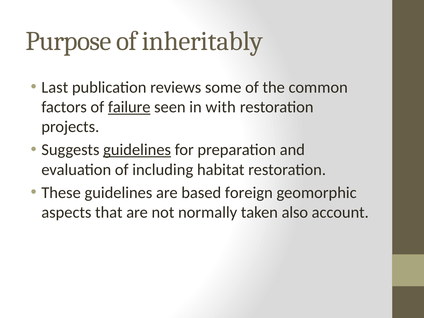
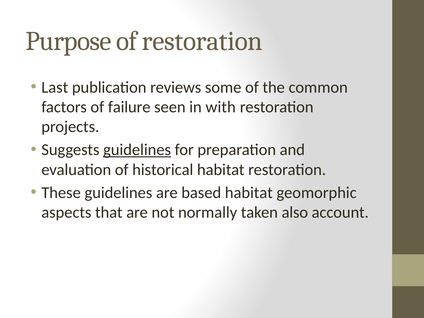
of inheritably: inheritably -> restoration
failure underline: present -> none
including: including -> historical
based foreign: foreign -> habitat
